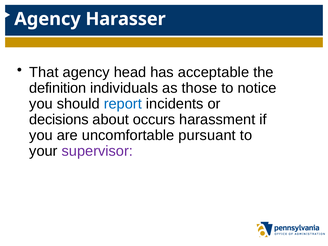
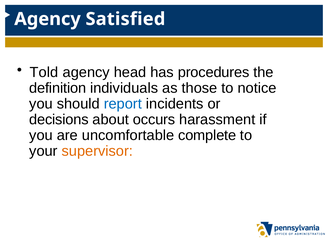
Harasser: Harasser -> Satisfied
That: That -> Told
acceptable: acceptable -> procedures
pursuant: pursuant -> complete
supervisor colour: purple -> orange
